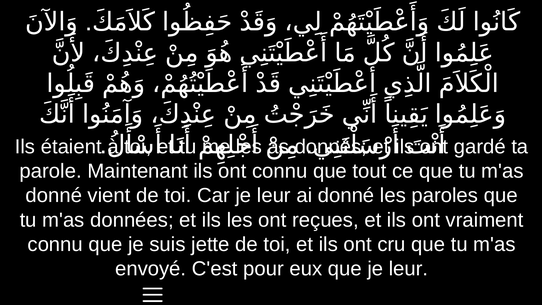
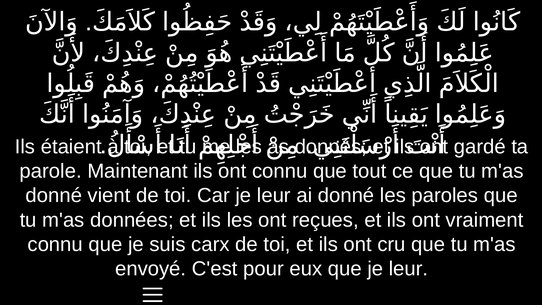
jette: jette -> carx
